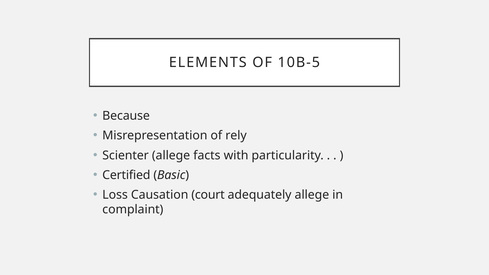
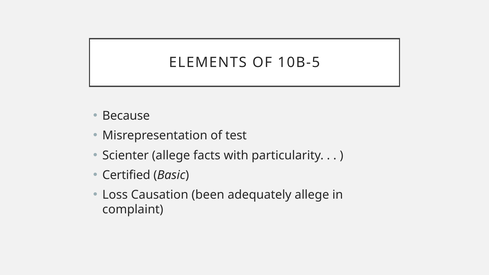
rely: rely -> test
court: court -> been
